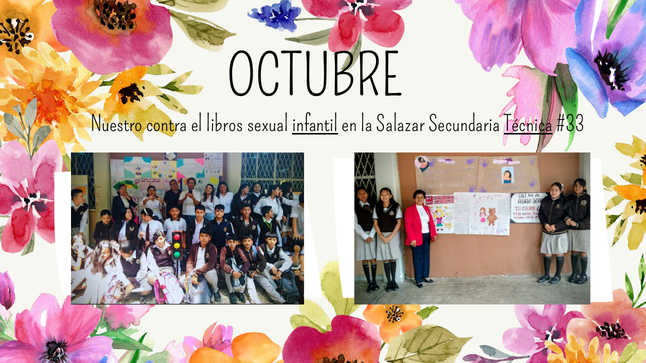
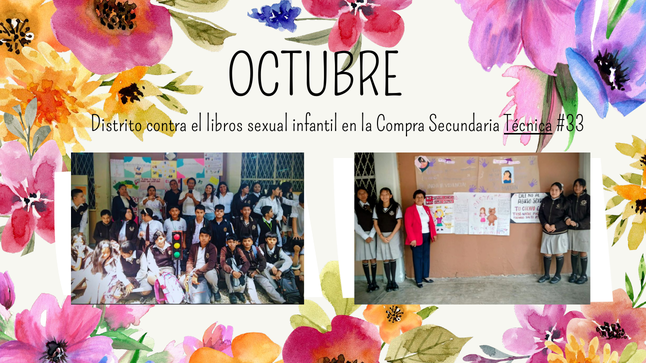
Nuestro: Nuestro -> Distrito
infantil underline: present -> none
Salazar: Salazar -> Compra
